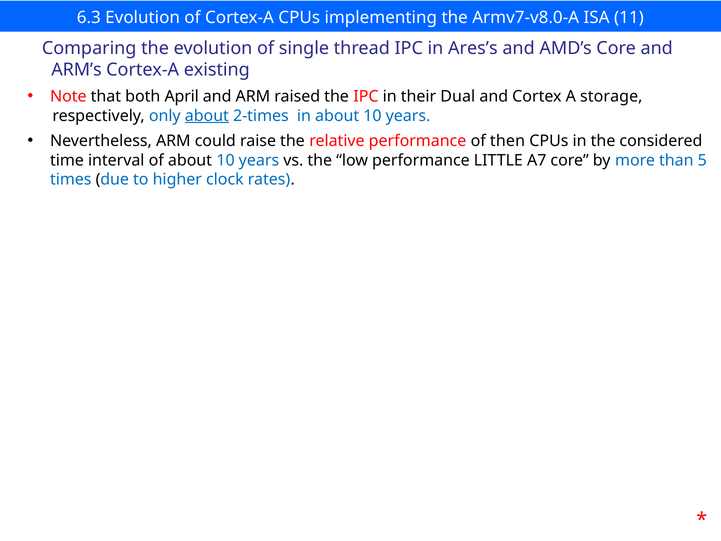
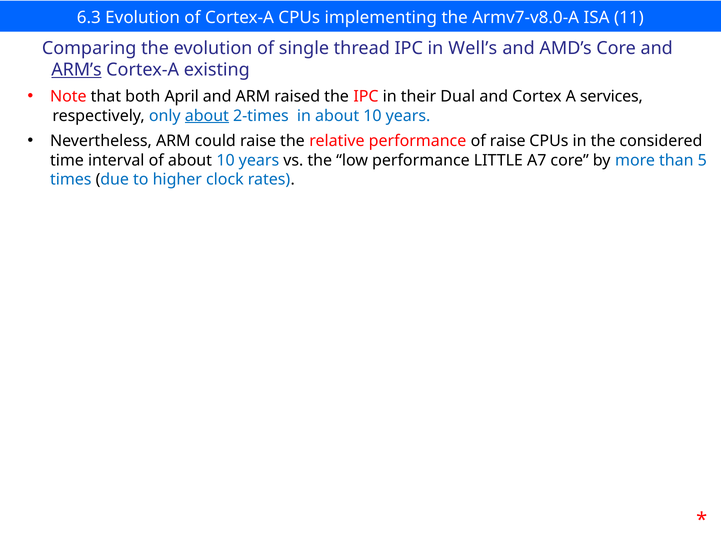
Ares’s: Ares’s -> Well’s
ARM’s underline: none -> present
storage: storage -> services
of then: then -> raise
